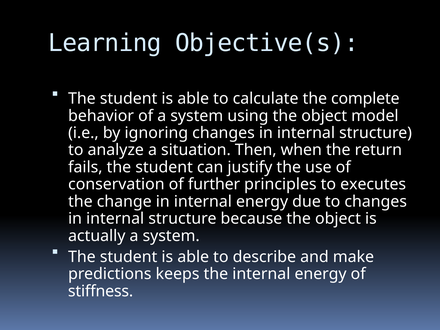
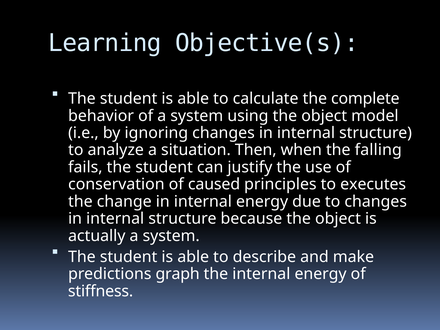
return: return -> falling
further: further -> caused
keeps: keeps -> graph
